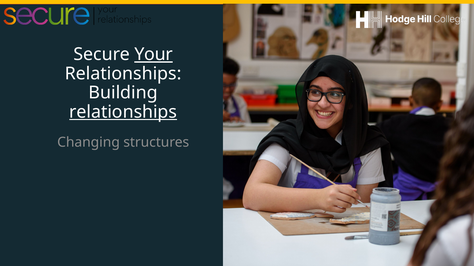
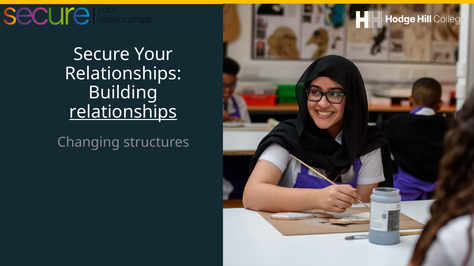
Your underline: present -> none
